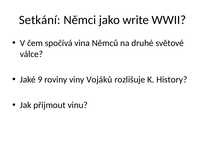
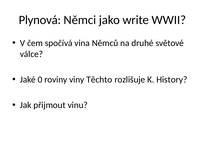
Setkání: Setkání -> Plynová
9: 9 -> 0
Vojáků: Vojáků -> Těchto
